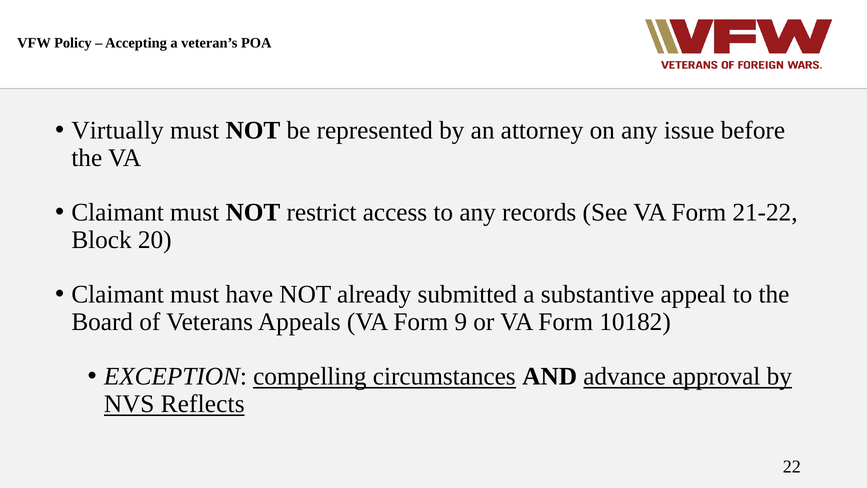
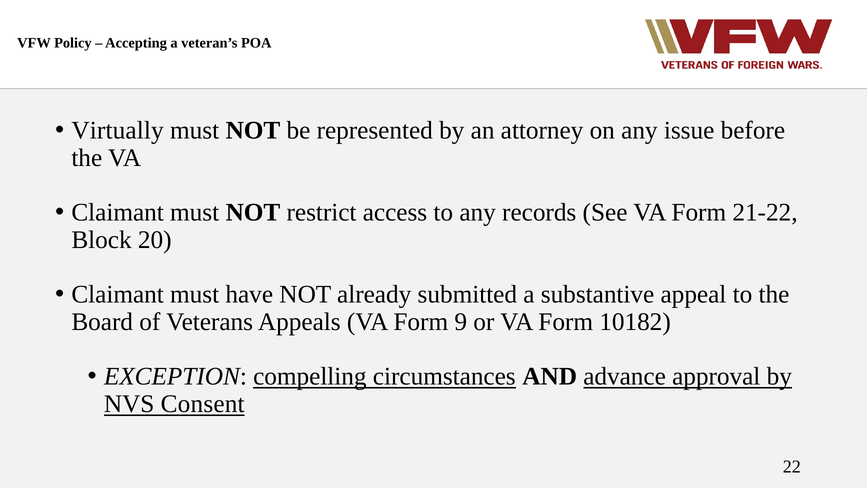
Reflects: Reflects -> Consent
